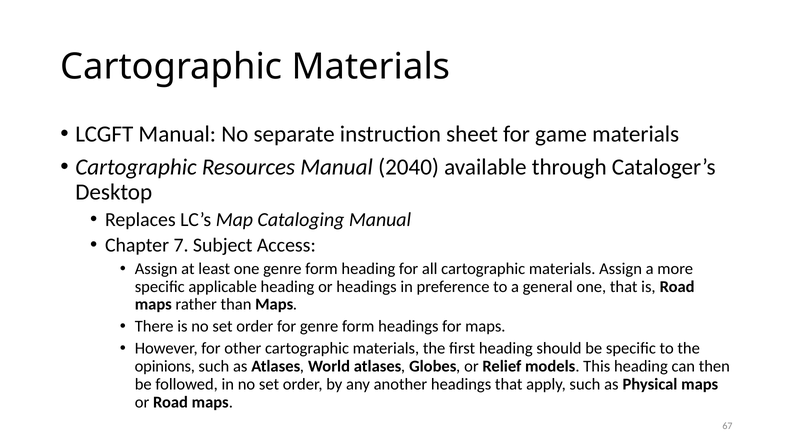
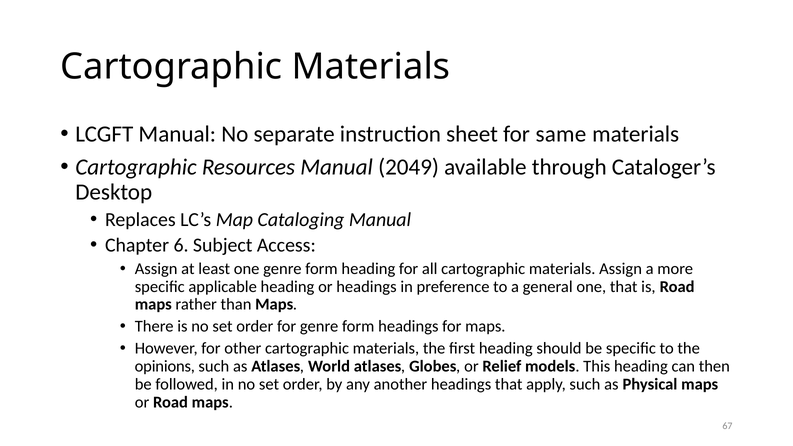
game: game -> same
2040: 2040 -> 2049
7: 7 -> 6
